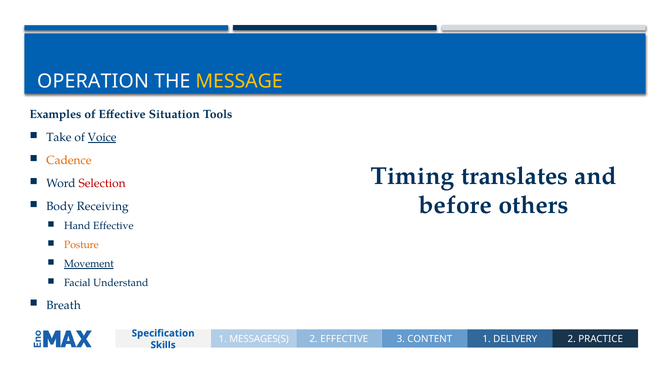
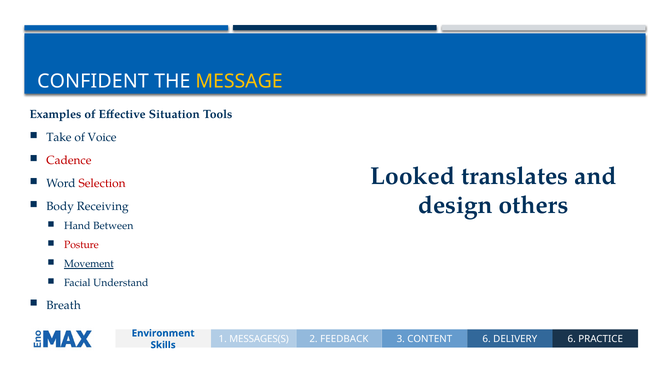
OPERATION: OPERATION -> CONFIDENT
Voice underline: present -> none
Cadence colour: orange -> red
Timing: Timing -> Looked
before: before -> design
Hand Effective: Effective -> Between
Posture colour: orange -> red
Specification: Specification -> Environment
2 EFFECTIVE: EFFECTIVE -> FEEDBACK
CONTENT 1: 1 -> 6
DELIVERY 2: 2 -> 6
